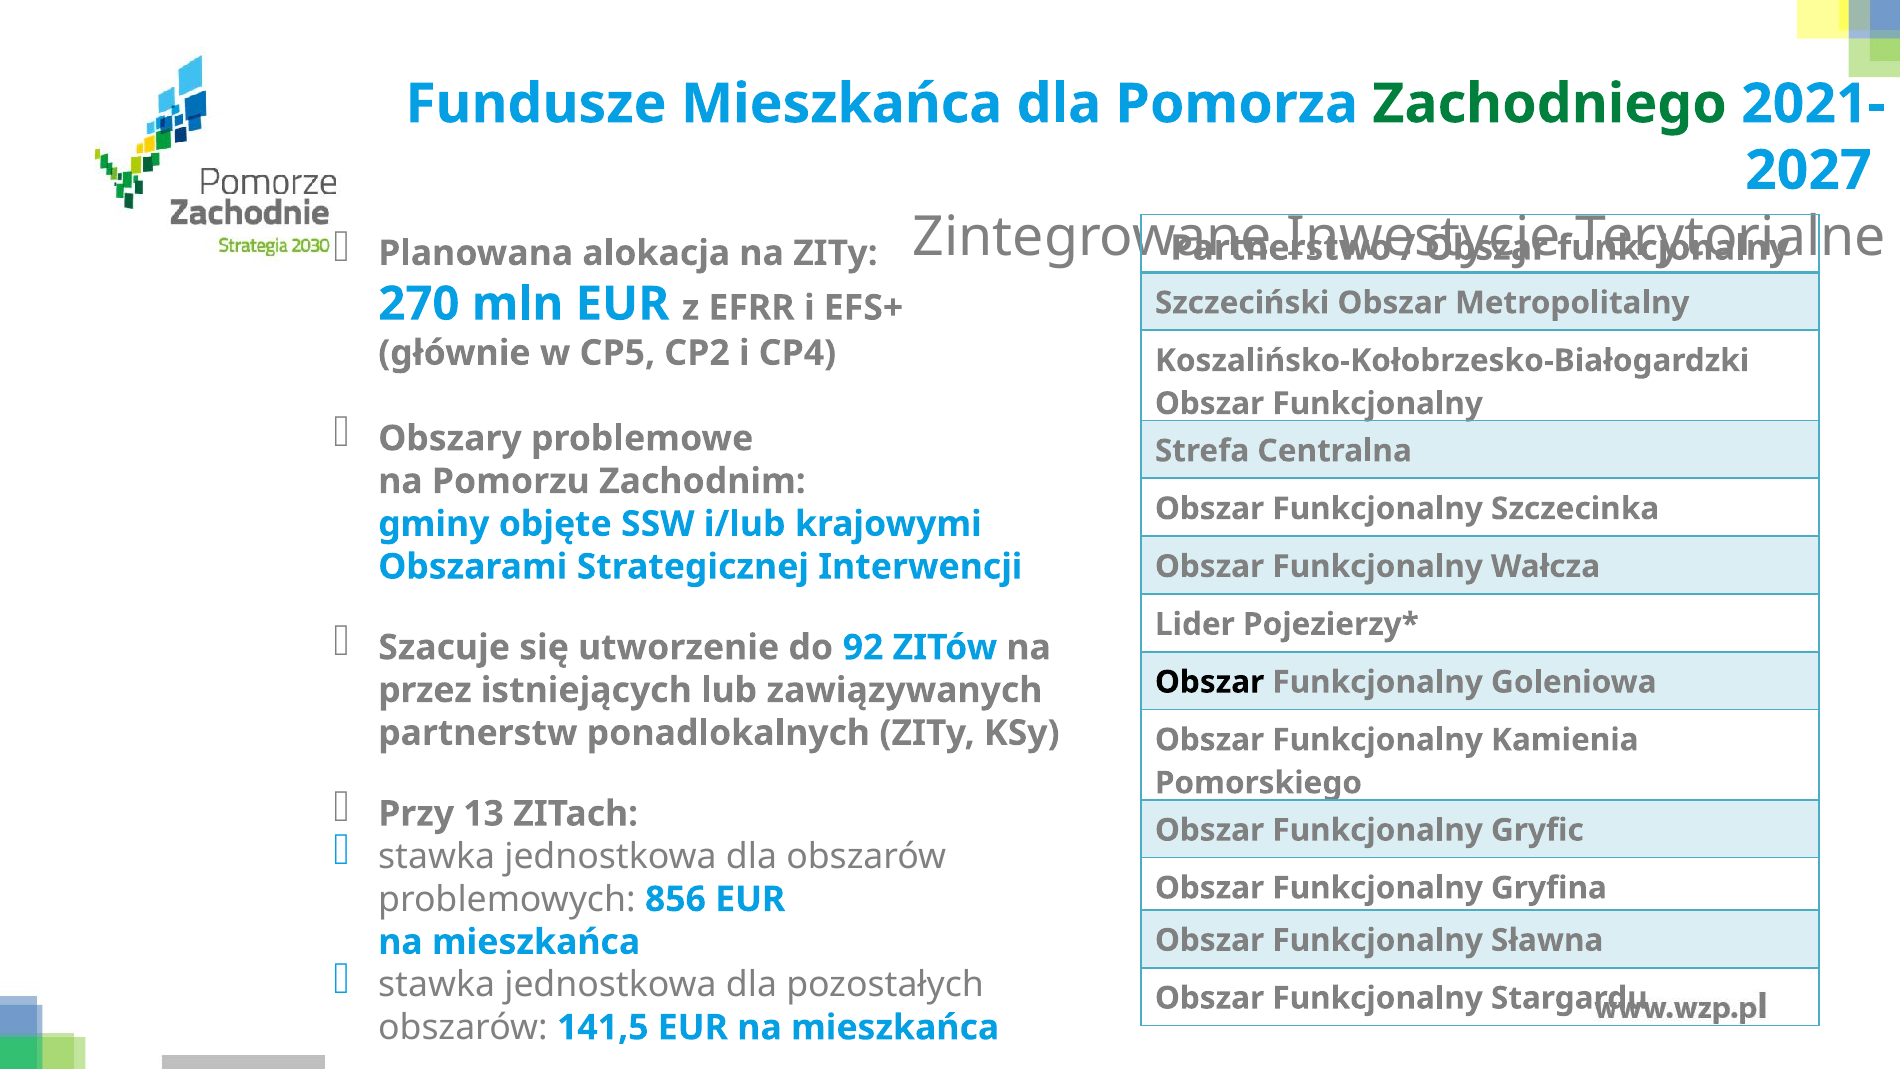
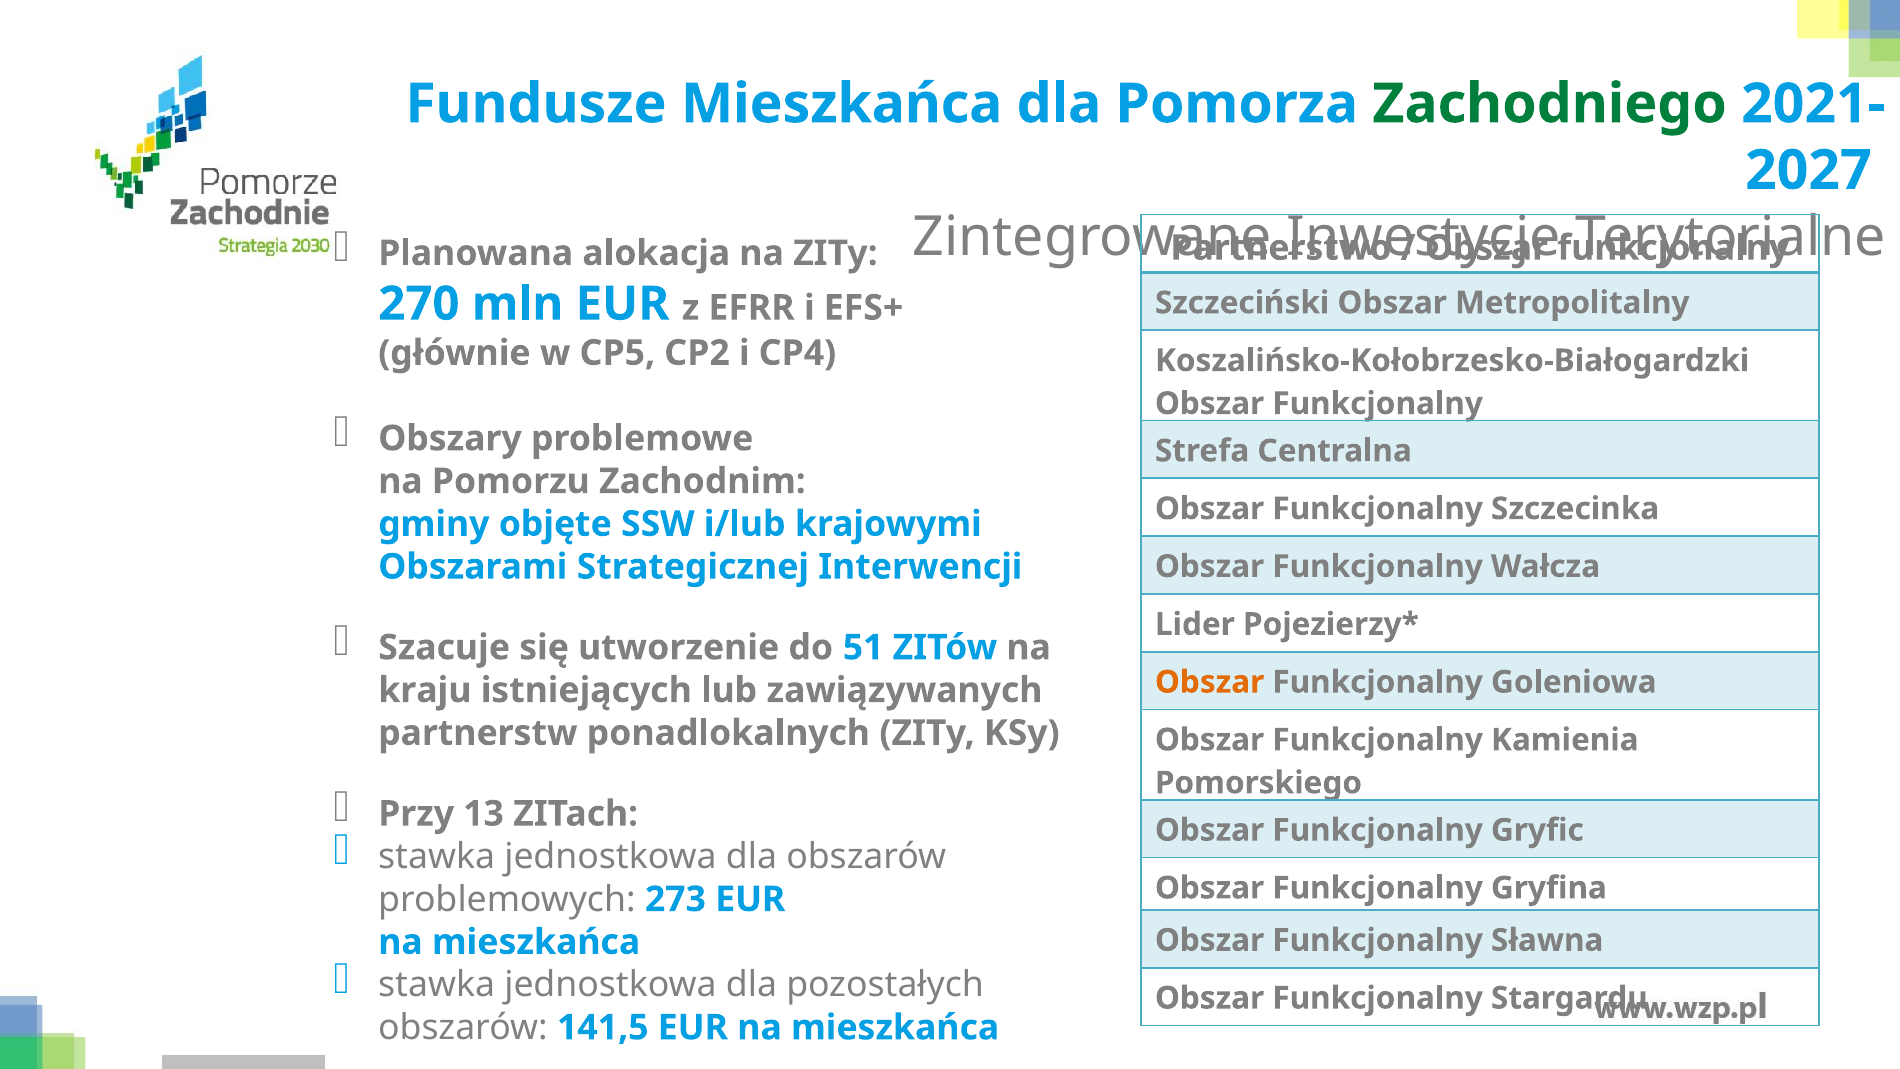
92: 92 -> 51
Obszar at (1210, 682) colour: black -> orange
przez: przez -> kraju
856: 856 -> 273
